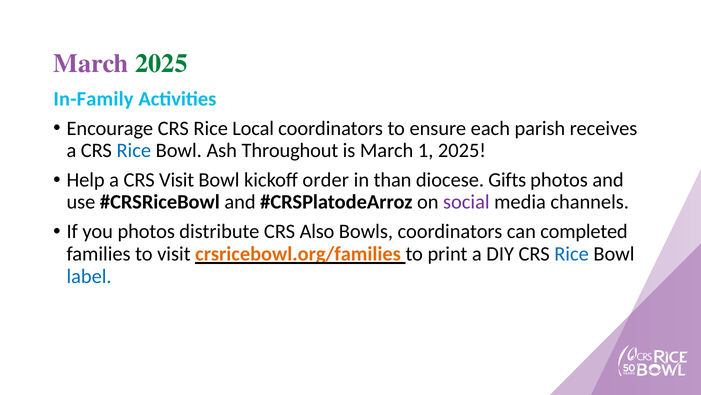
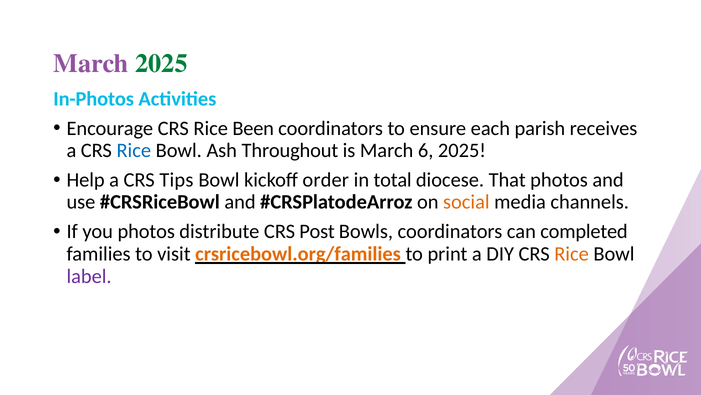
In-Family: In-Family -> In-Photos
Local: Local -> Been
1: 1 -> 6
CRS Visit: Visit -> Tips
than: than -> total
Gifts: Gifts -> That
social colour: purple -> orange
Also: Also -> Post
Rice at (572, 254) colour: blue -> orange
label colour: blue -> purple
